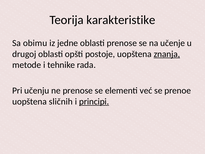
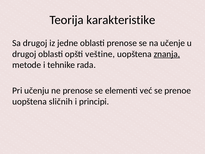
Sa obimu: obimu -> drugoj
postoje: postoje -> veštine
principi underline: present -> none
